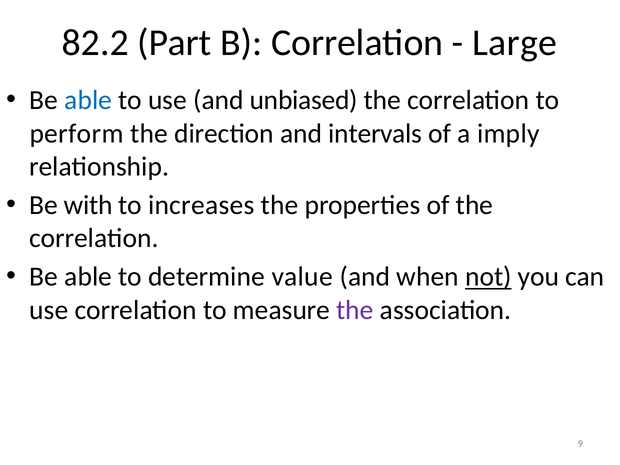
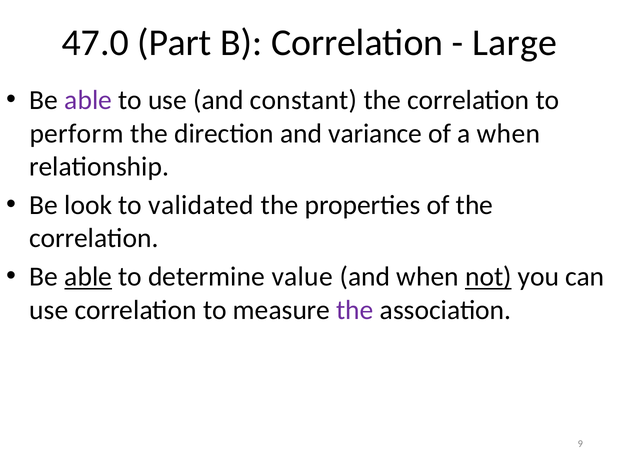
82.2: 82.2 -> 47.0
able at (88, 100) colour: blue -> purple
unbiased: unbiased -> constant
intervals: intervals -> variance
a imply: imply -> when
with: with -> look
increases: increases -> validated
able at (88, 277) underline: none -> present
